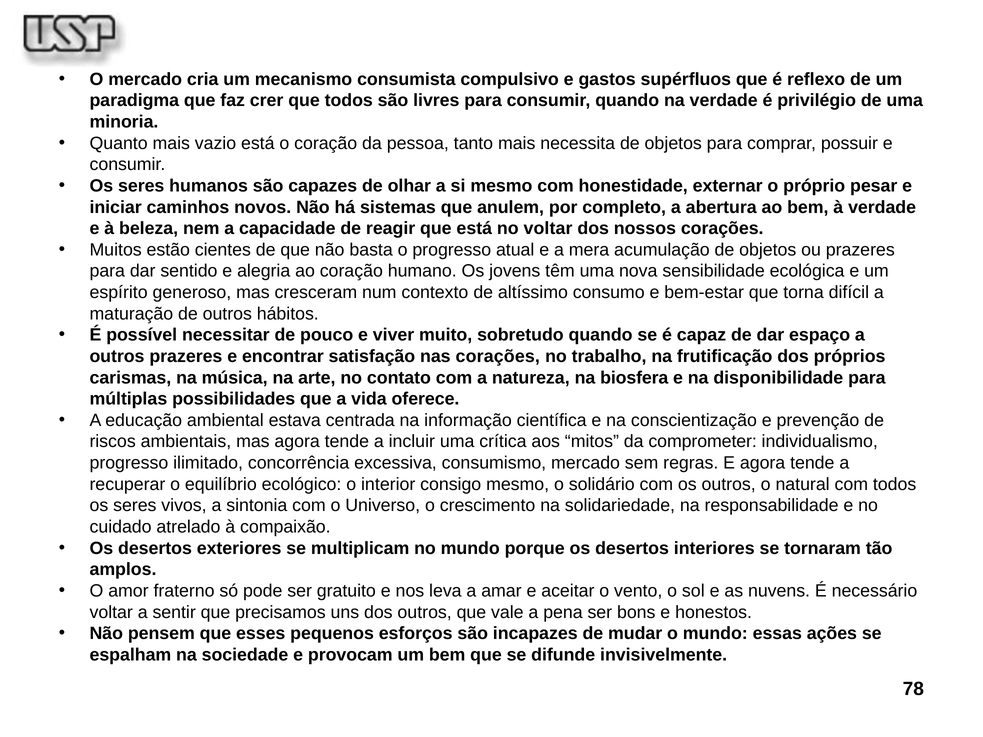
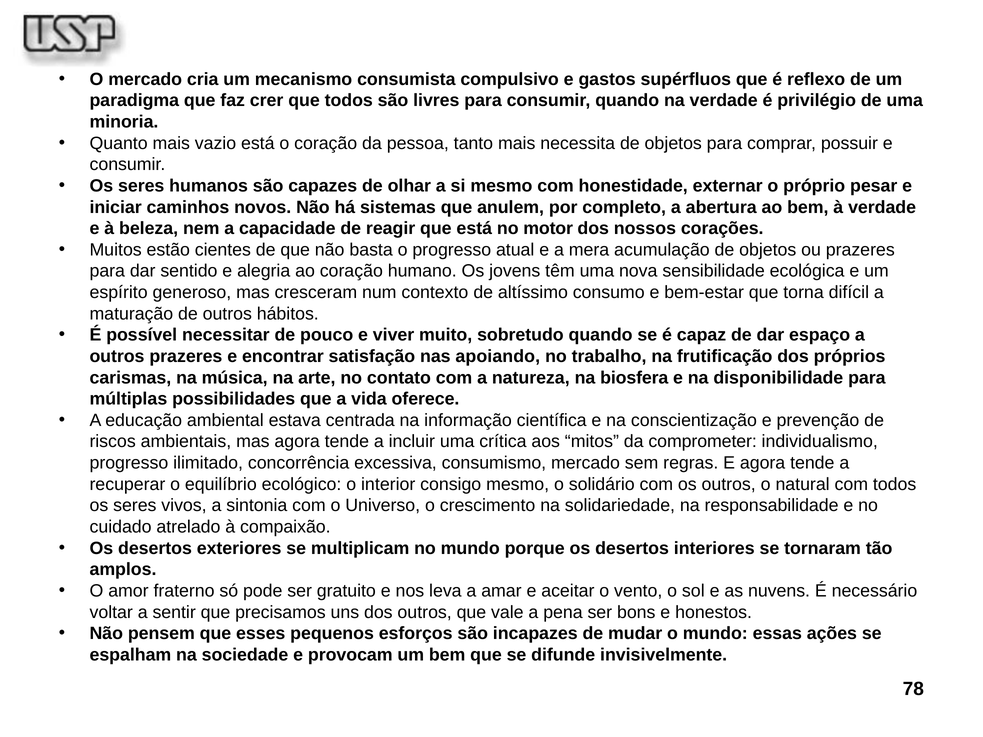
no voltar: voltar -> motor
nas corações: corações -> apoiando
